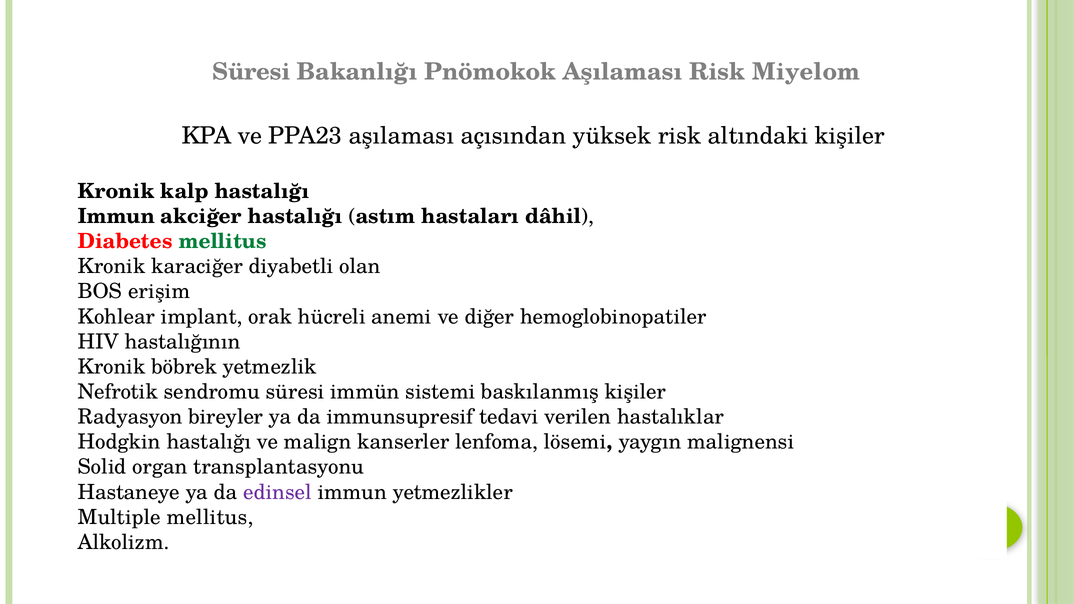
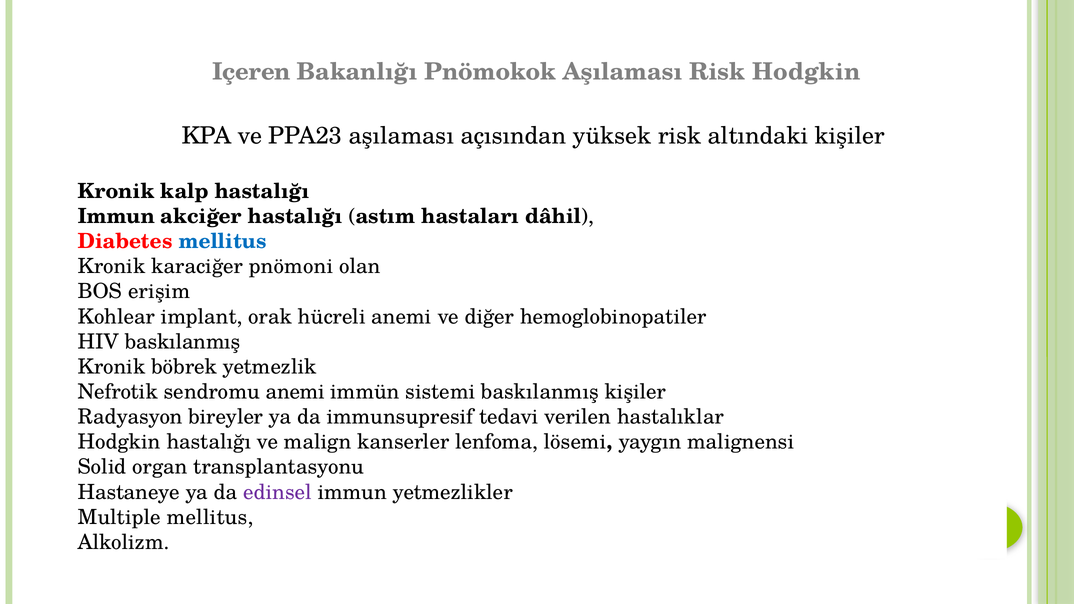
Süresi at (251, 72): Süresi -> Içeren
Risk Miyelom: Miyelom -> Hodgkin
mellitus at (223, 242) colour: green -> blue
diyabetli: diyabetli -> pnömoni
HIV hastalığının: hastalığının -> baskılanmış
sendromu süresi: süresi -> anemi
